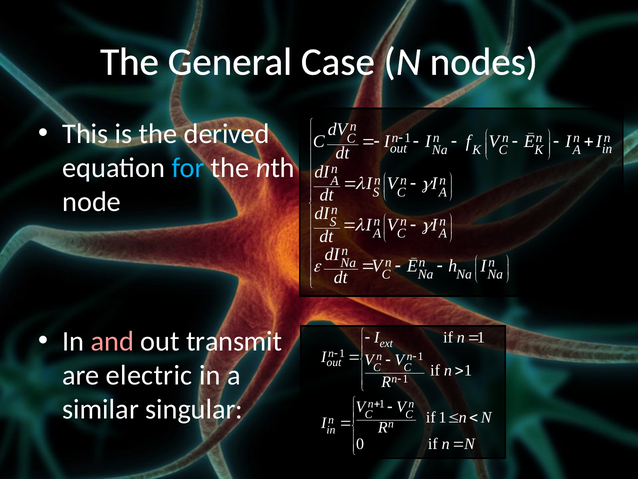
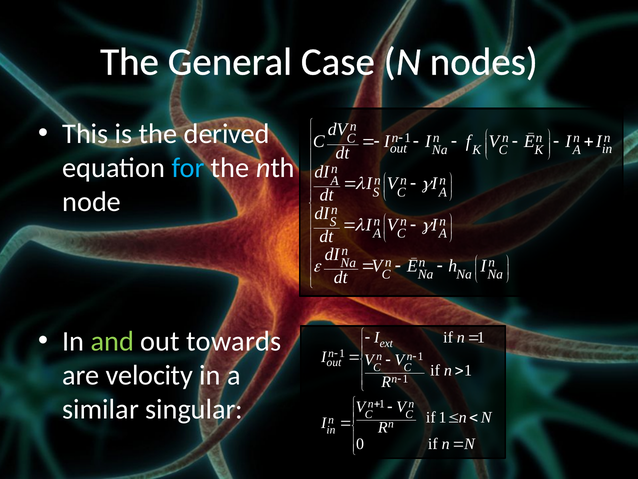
and colour: pink -> light green
transmit: transmit -> towards
electric: electric -> velocity
